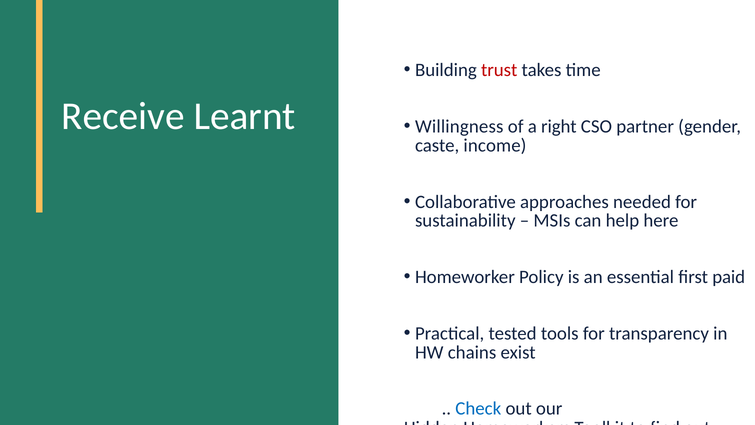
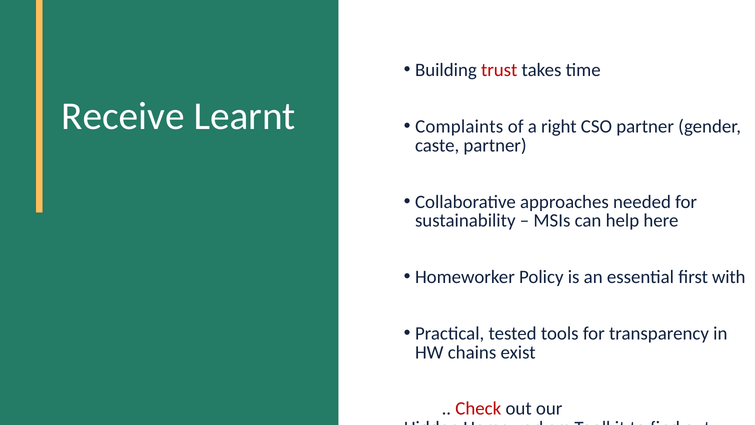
Willingness: Willingness -> Complaints
caste income: income -> partner
paid: paid -> with
Check colour: blue -> red
